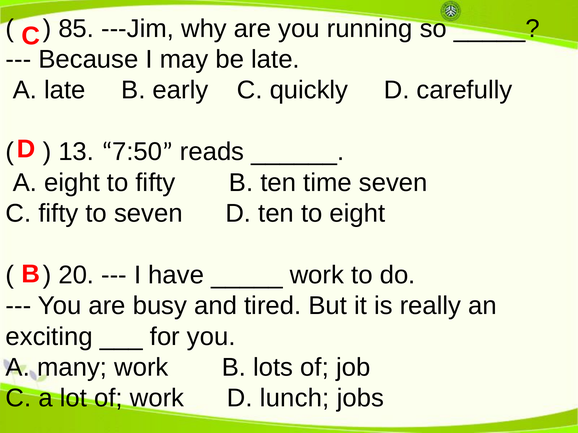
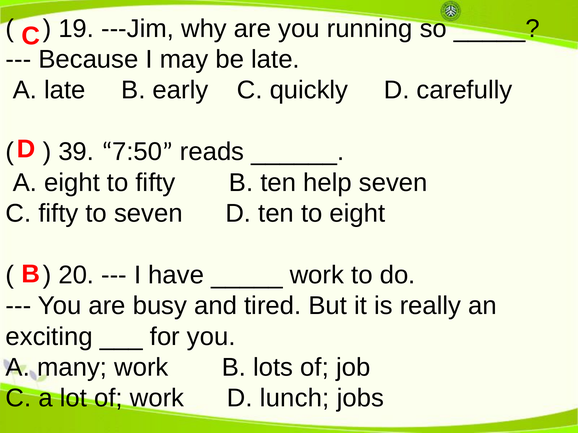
85: 85 -> 19
13: 13 -> 39
time: time -> help
